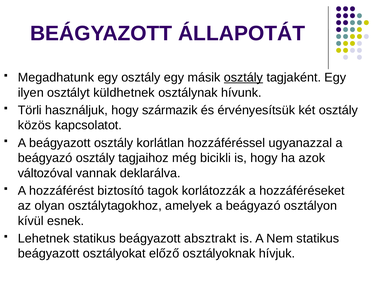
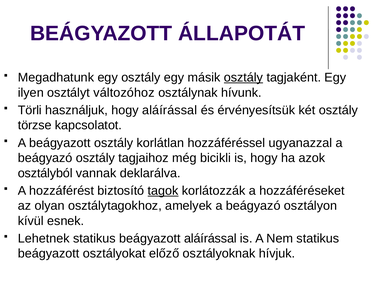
küldhetnek: küldhetnek -> változóhoz
hogy származik: származik -> aláírással
közös: közös -> törzse
változóval: változóval -> osztályból
tagok underline: none -> present
beágyazott absztrakt: absztrakt -> aláírással
